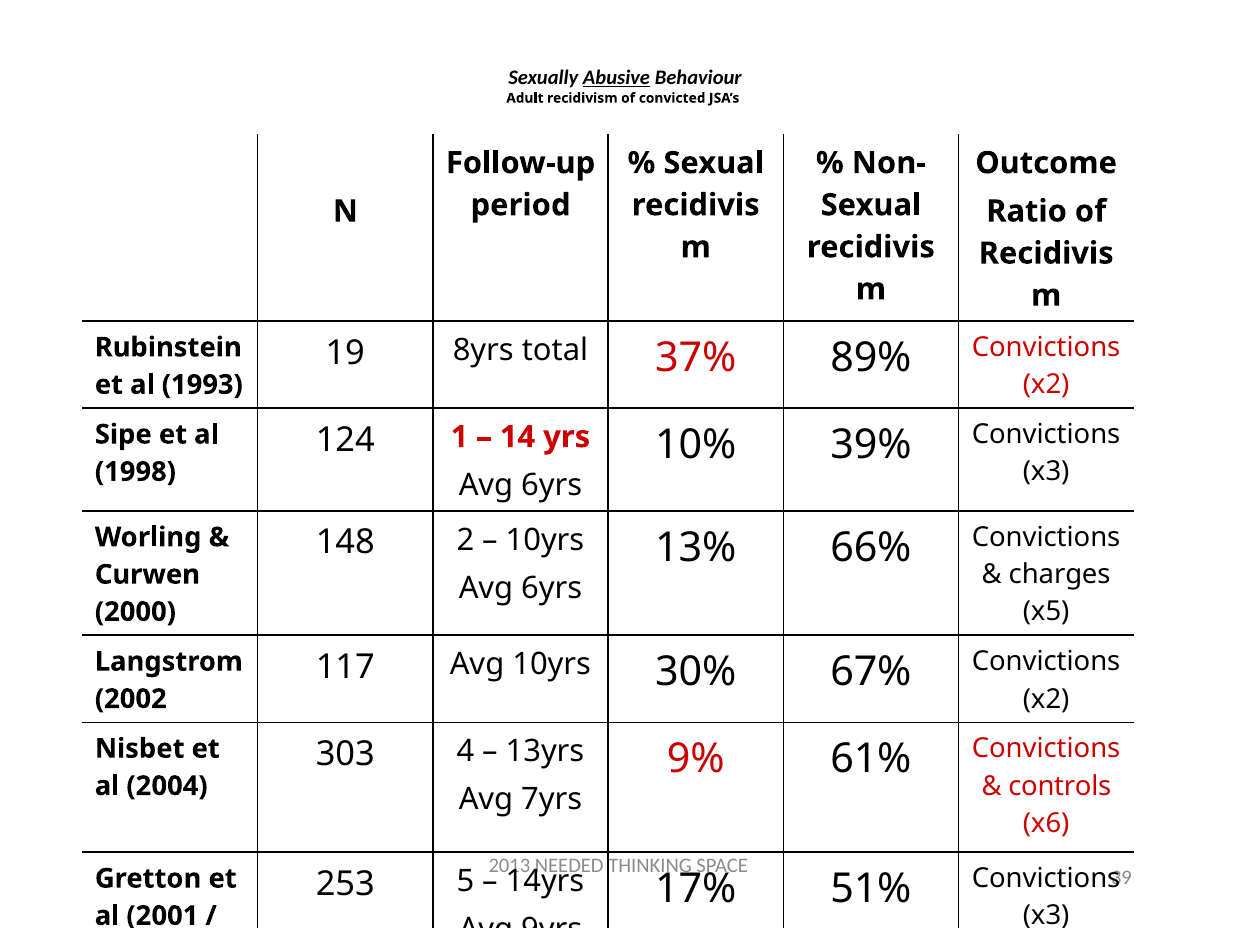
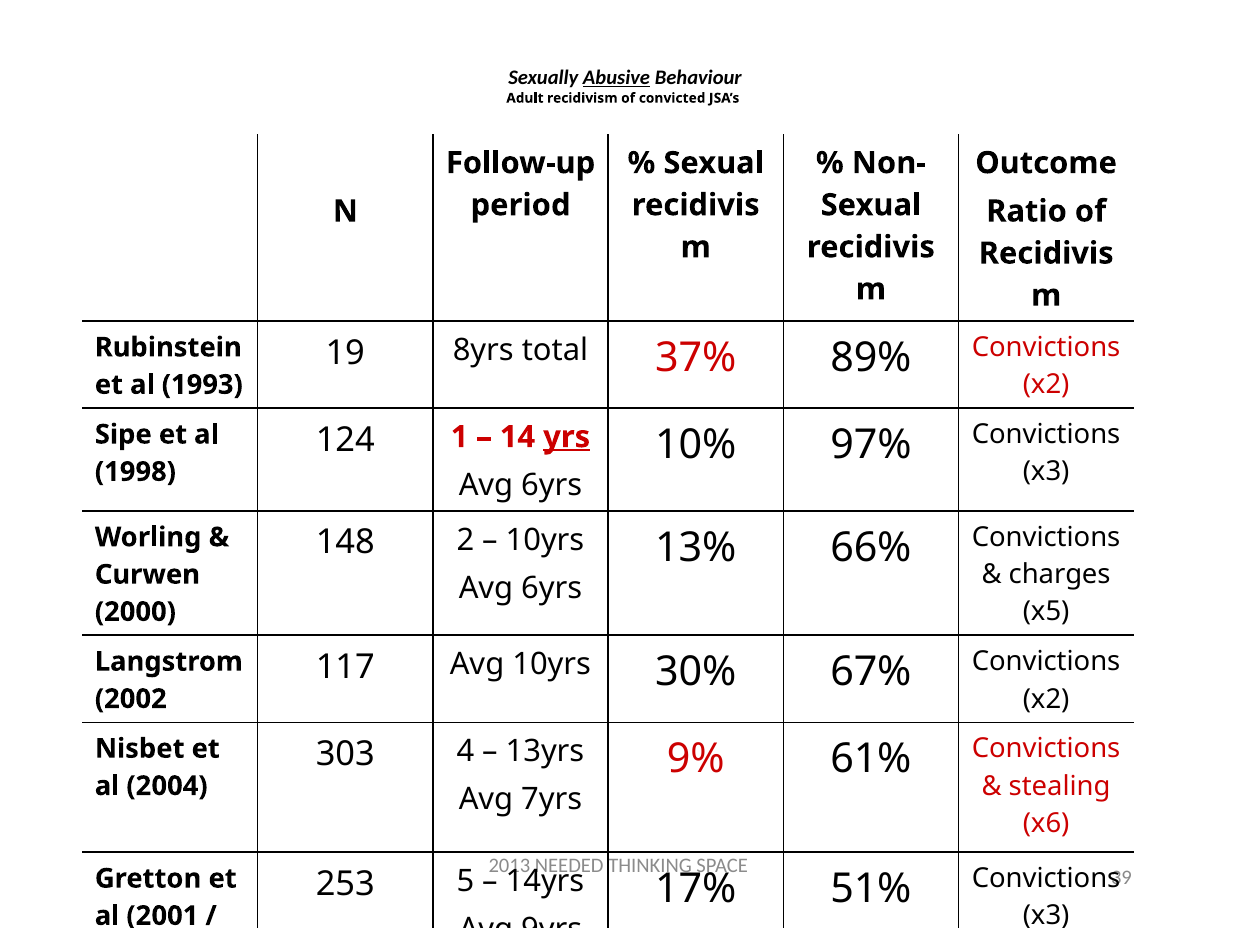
yrs underline: none -> present
39%: 39% -> 97%
controls: controls -> stealing
